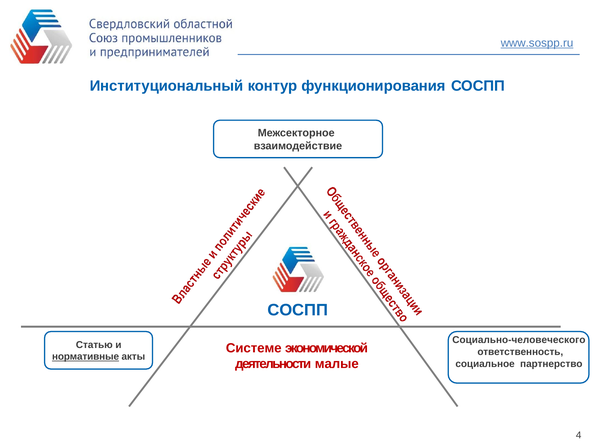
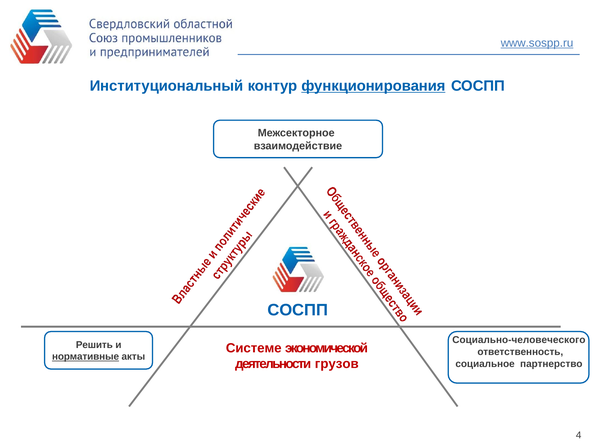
функционирования underline: none -> present
Статью: Статью -> Решить
малые: малые -> грузов
